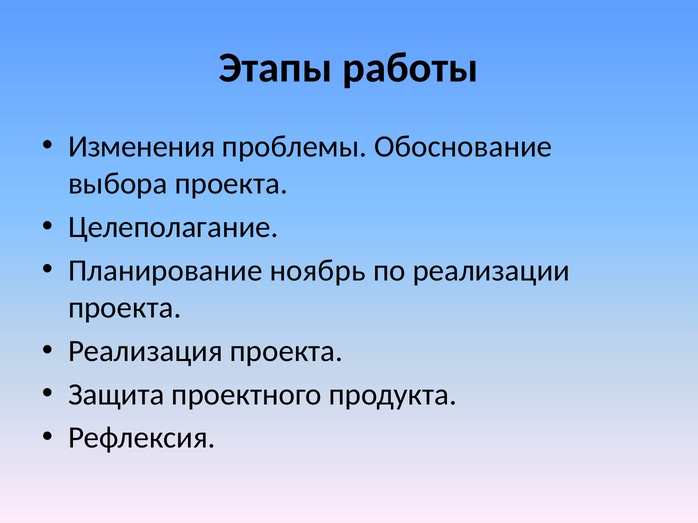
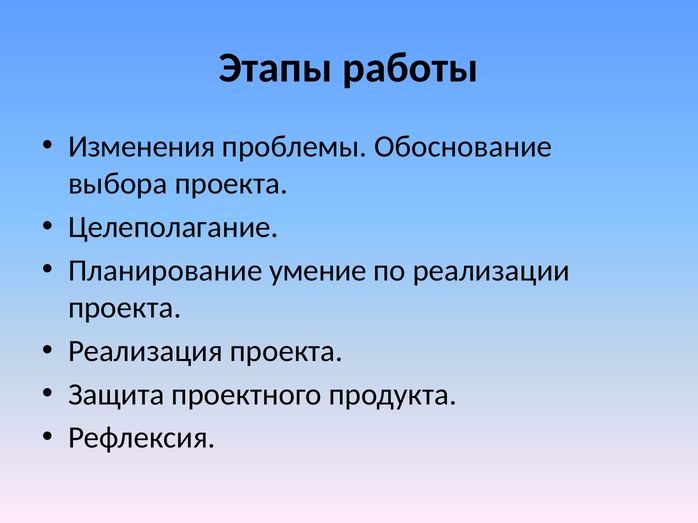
ноябрь: ноябрь -> умение
